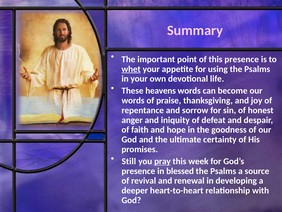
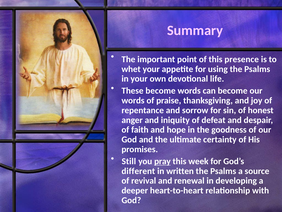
whet underline: present -> none
These heavens: heavens -> become
presence at (138, 171): presence -> different
blessed: blessed -> written
